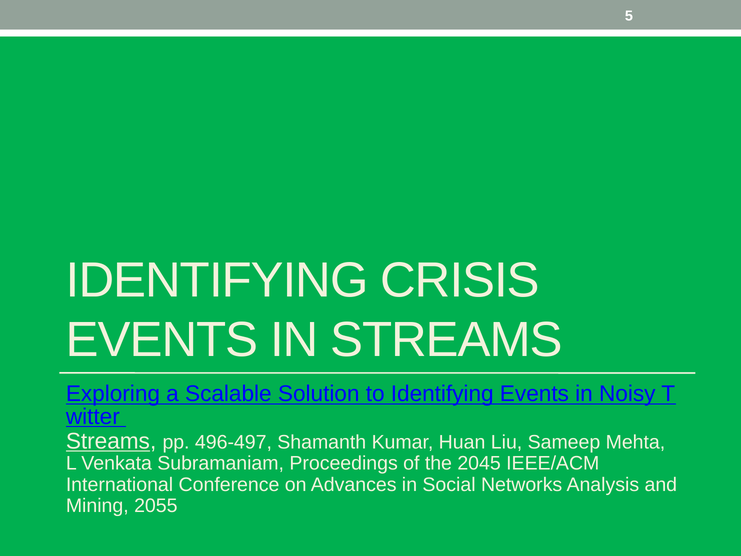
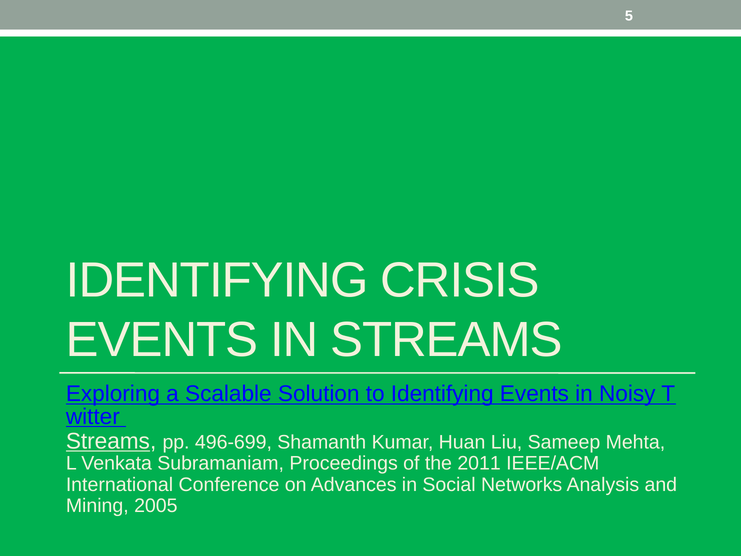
496-497: 496-497 -> 496-699
2045: 2045 -> 2011
2055: 2055 -> 2005
